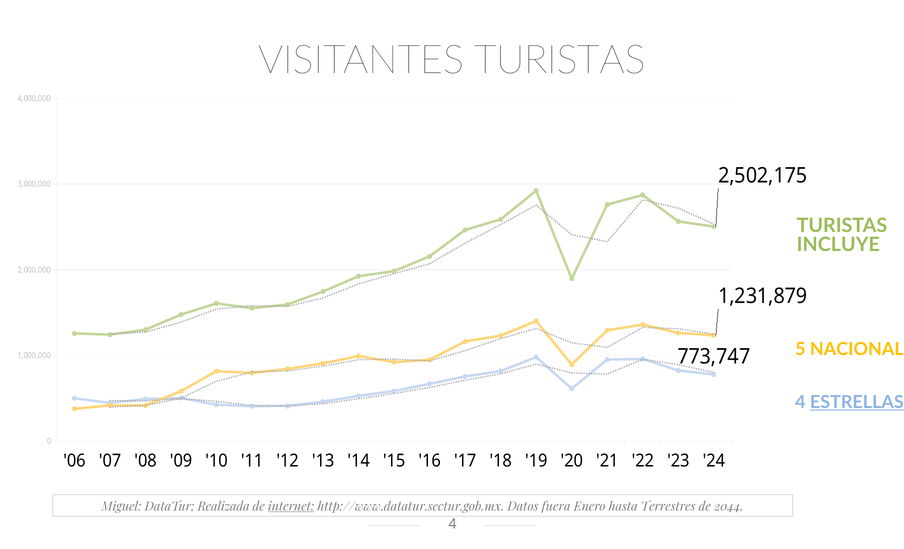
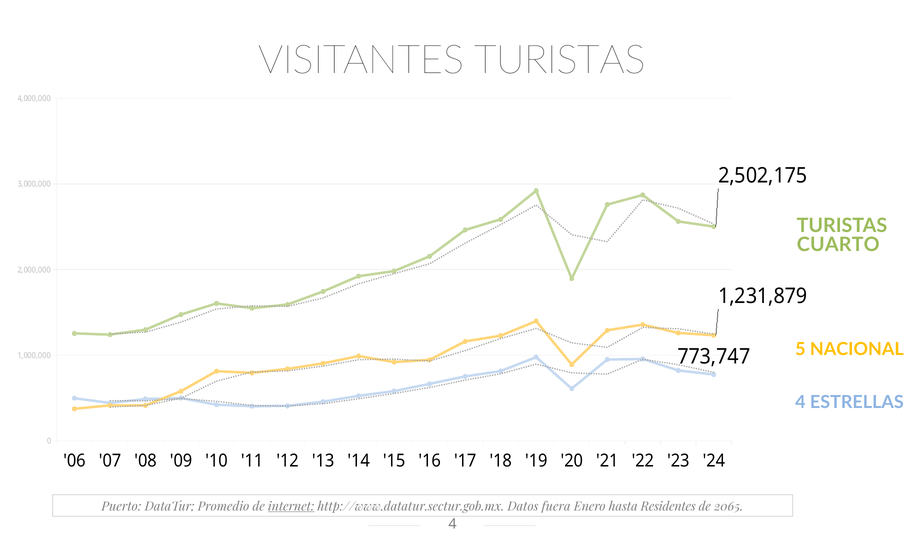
INCLUYE: INCLUYE -> CUARTO
ESTRELLAS underline: present -> none
Miguel: Miguel -> Puerto
Realizada: Realizada -> Promedio
Terrestres: Terrestres -> Residentes
2044: 2044 -> 2065
